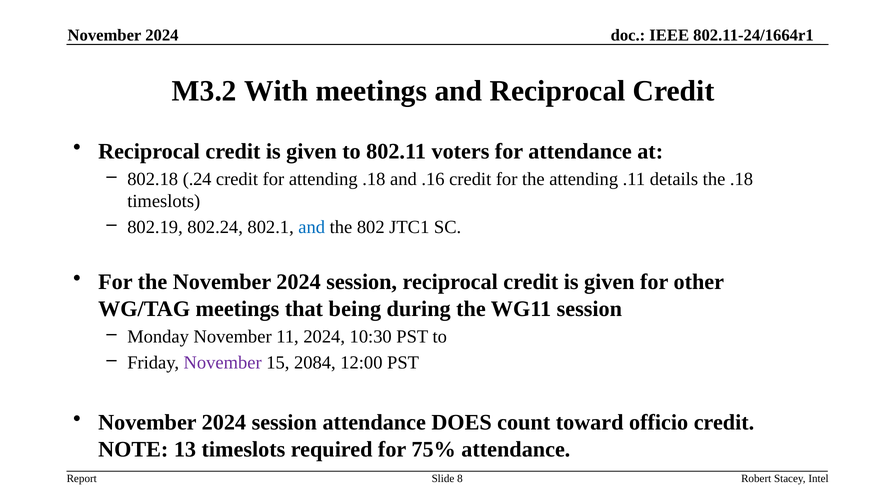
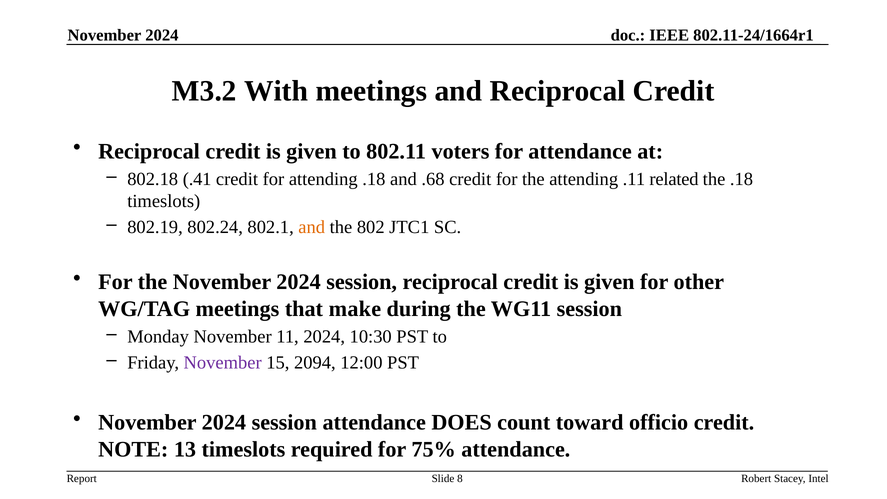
.24: .24 -> .41
.16: .16 -> .68
details: details -> related
and at (312, 227) colour: blue -> orange
being: being -> make
2084: 2084 -> 2094
